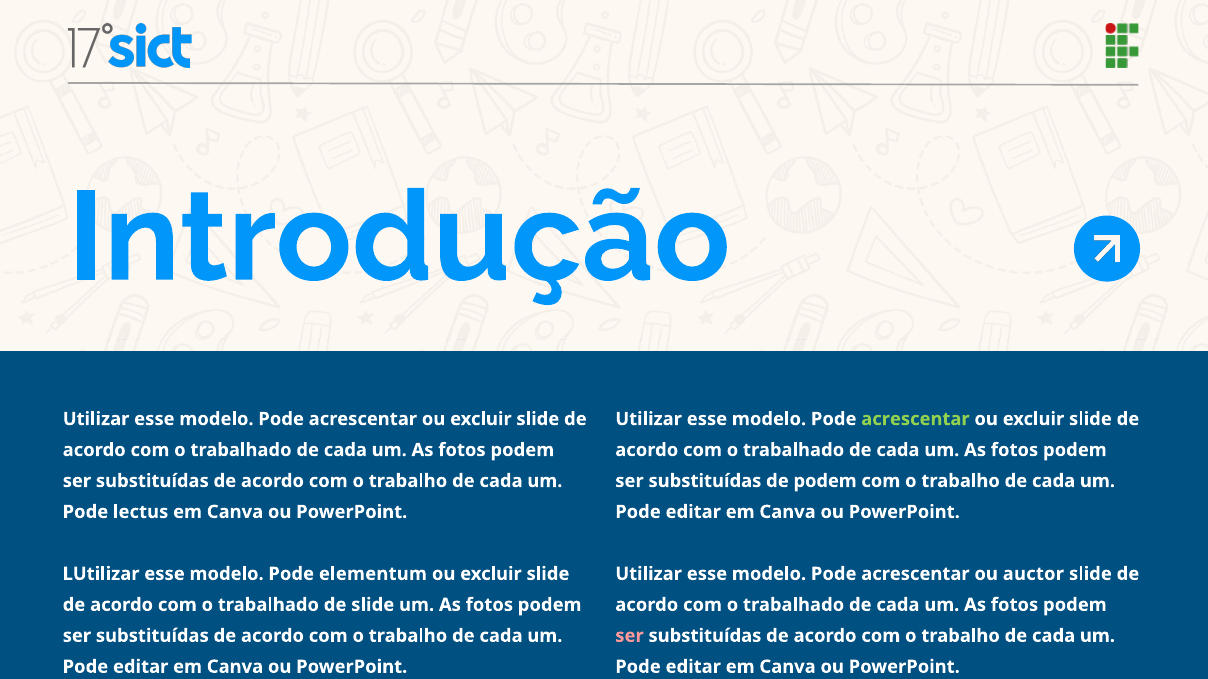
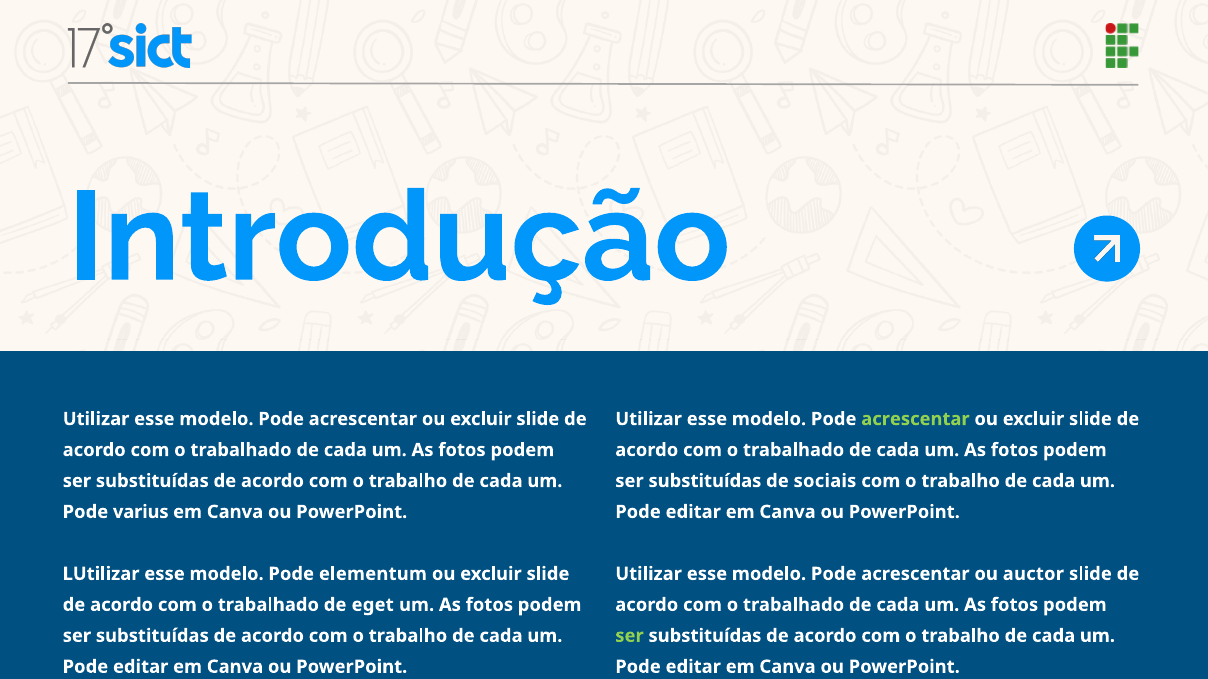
de podem: podem -> sociais
lectus: lectus -> varius
de slide: slide -> eget
ser at (629, 636) colour: pink -> light green
